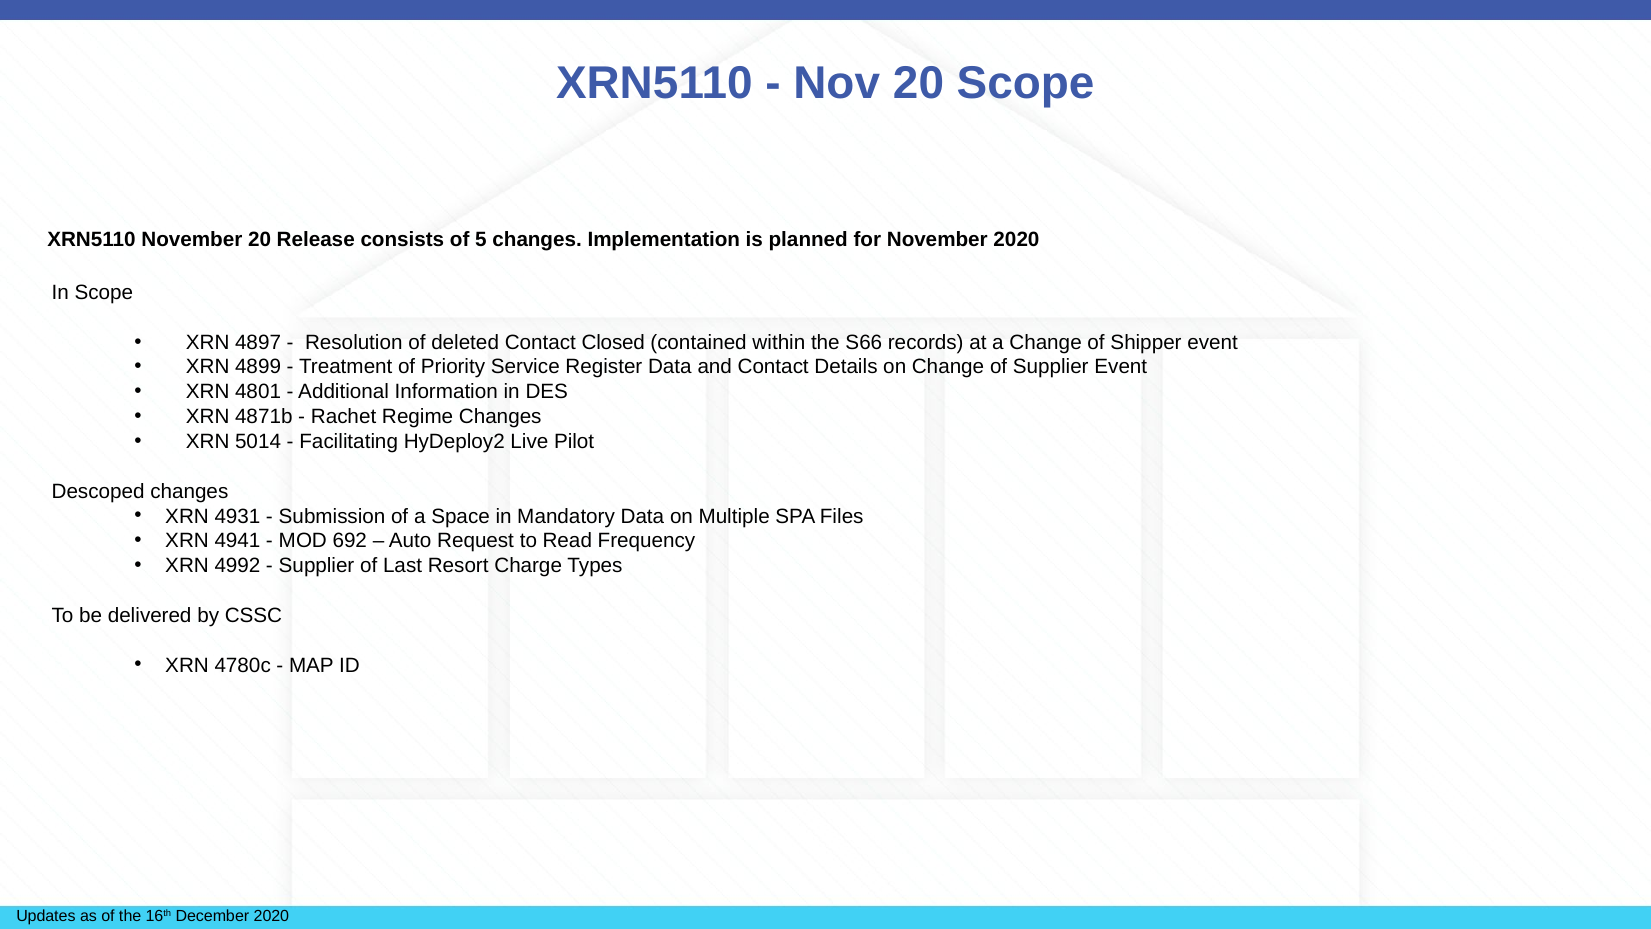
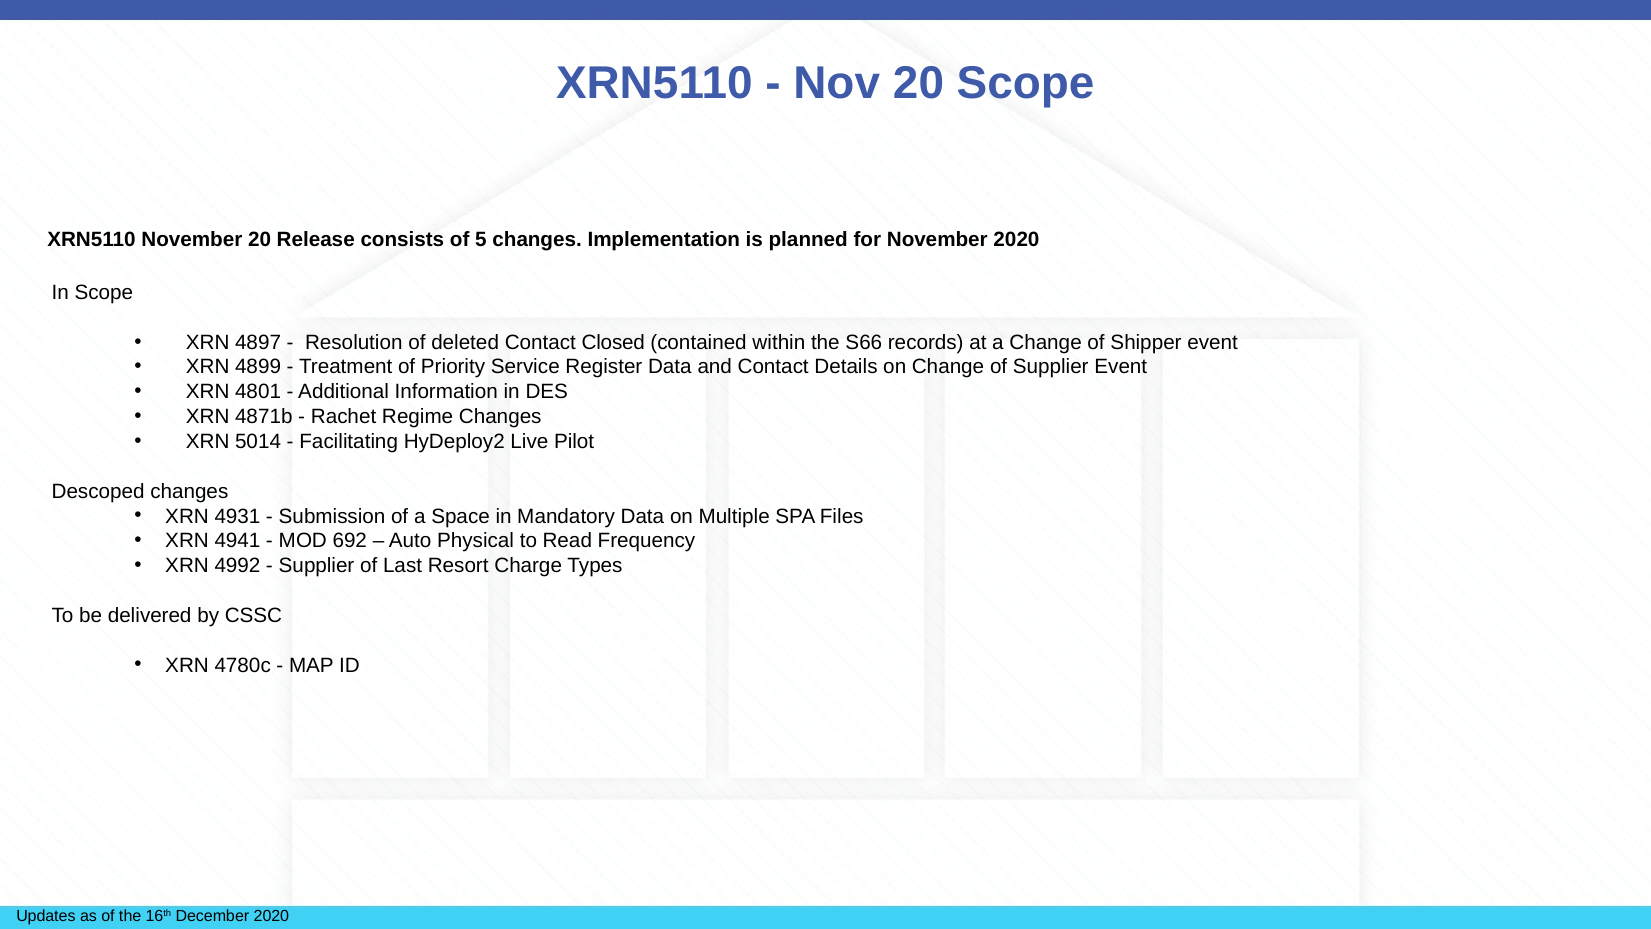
Request: Request -> Physical
